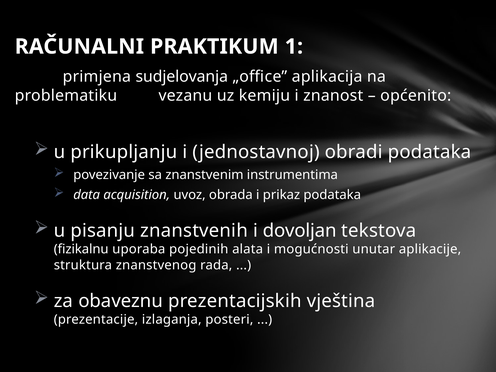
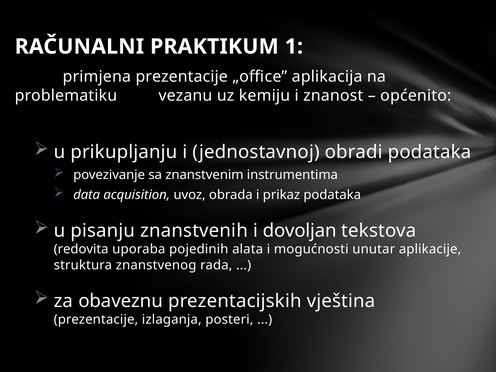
primjena sudjelovanja: sudjelovanja -> prezentacije
fizikalnu: fizikalnu -> redovita
